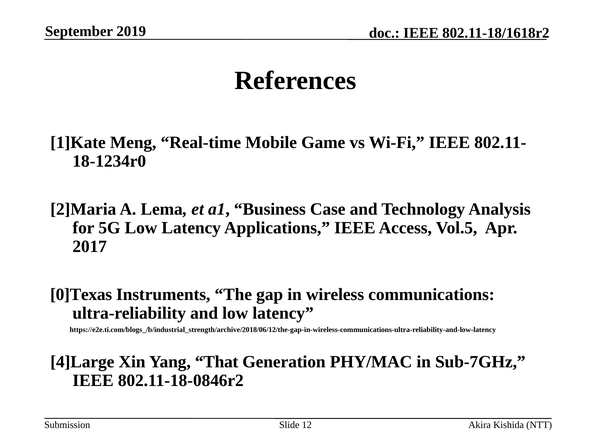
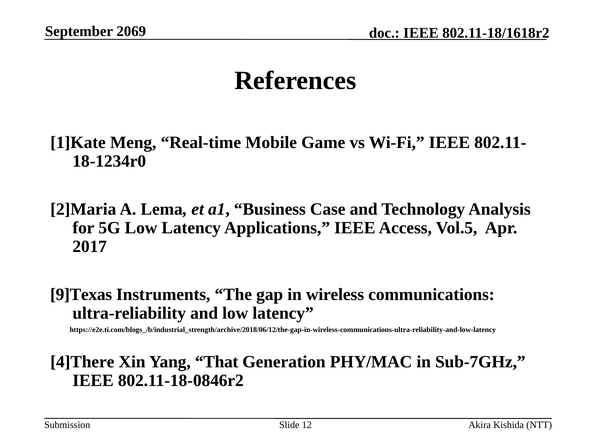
2019: 2019 -> 2069
0]Texas: 0]Texas -> 9]Texas
4]Large: 4]Large -> 4]There
